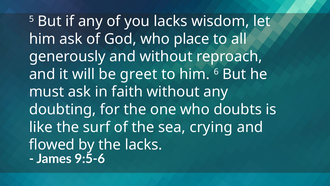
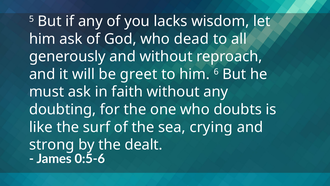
place: place -> dead
flowed: flowed -> strong
the lacks: lacks -> dealt
9:5-6: 9:5-6 -> 0:5-6
